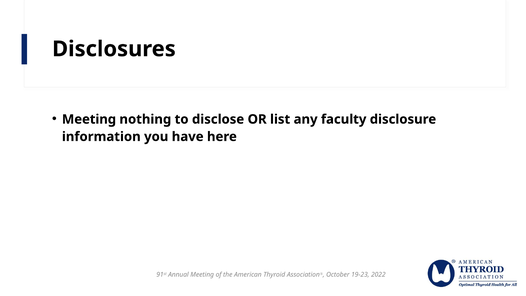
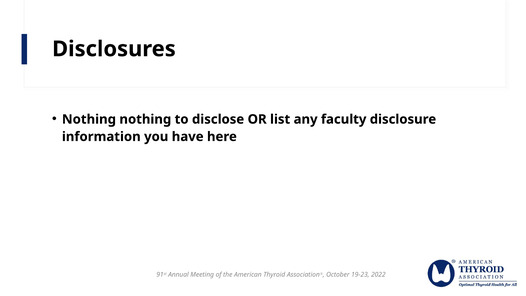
Meeting at (89, 119): Meeting -> Nothing
